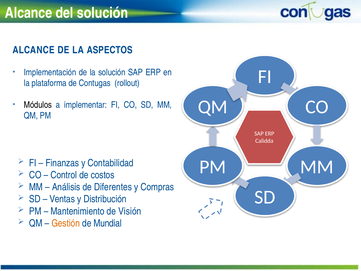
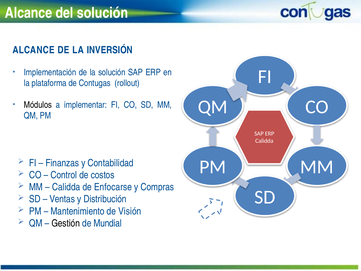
ASPECTOS: ASPECTOS -> INVERSIÓN
Análisis at (66, 187): Análisis -> Calidda
Diferentes: Diferentes -> Enfocarse
Gestión colour: orange -> black
